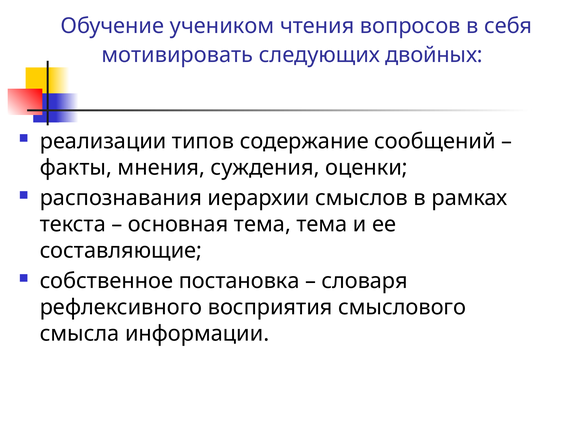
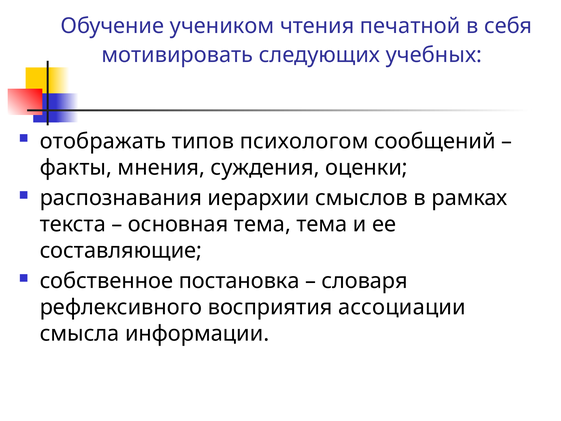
вопросов: вопросов -> печатной
двойных: двойных -> учебных
реализации: реализации -> отображать
содержание: содержание -> психологом
смыслового: смыслового -> ассоциации
